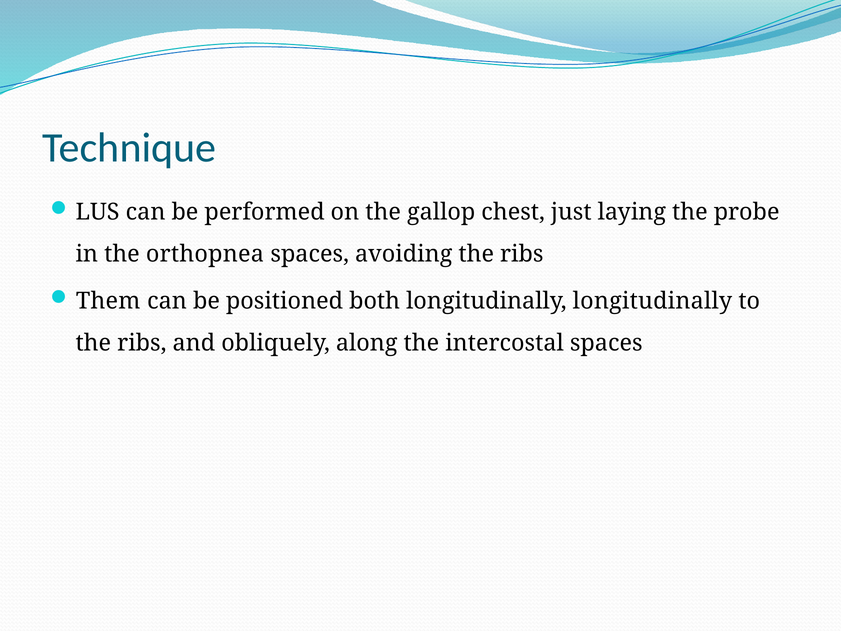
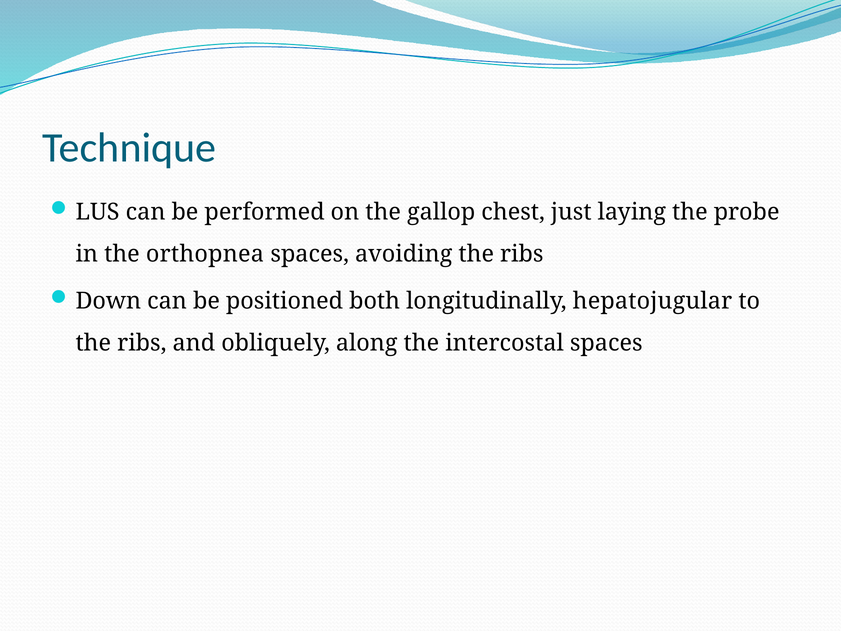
Them: Them -> Down
longitudinally longitudinally: longitudinally -> hepatojugular
